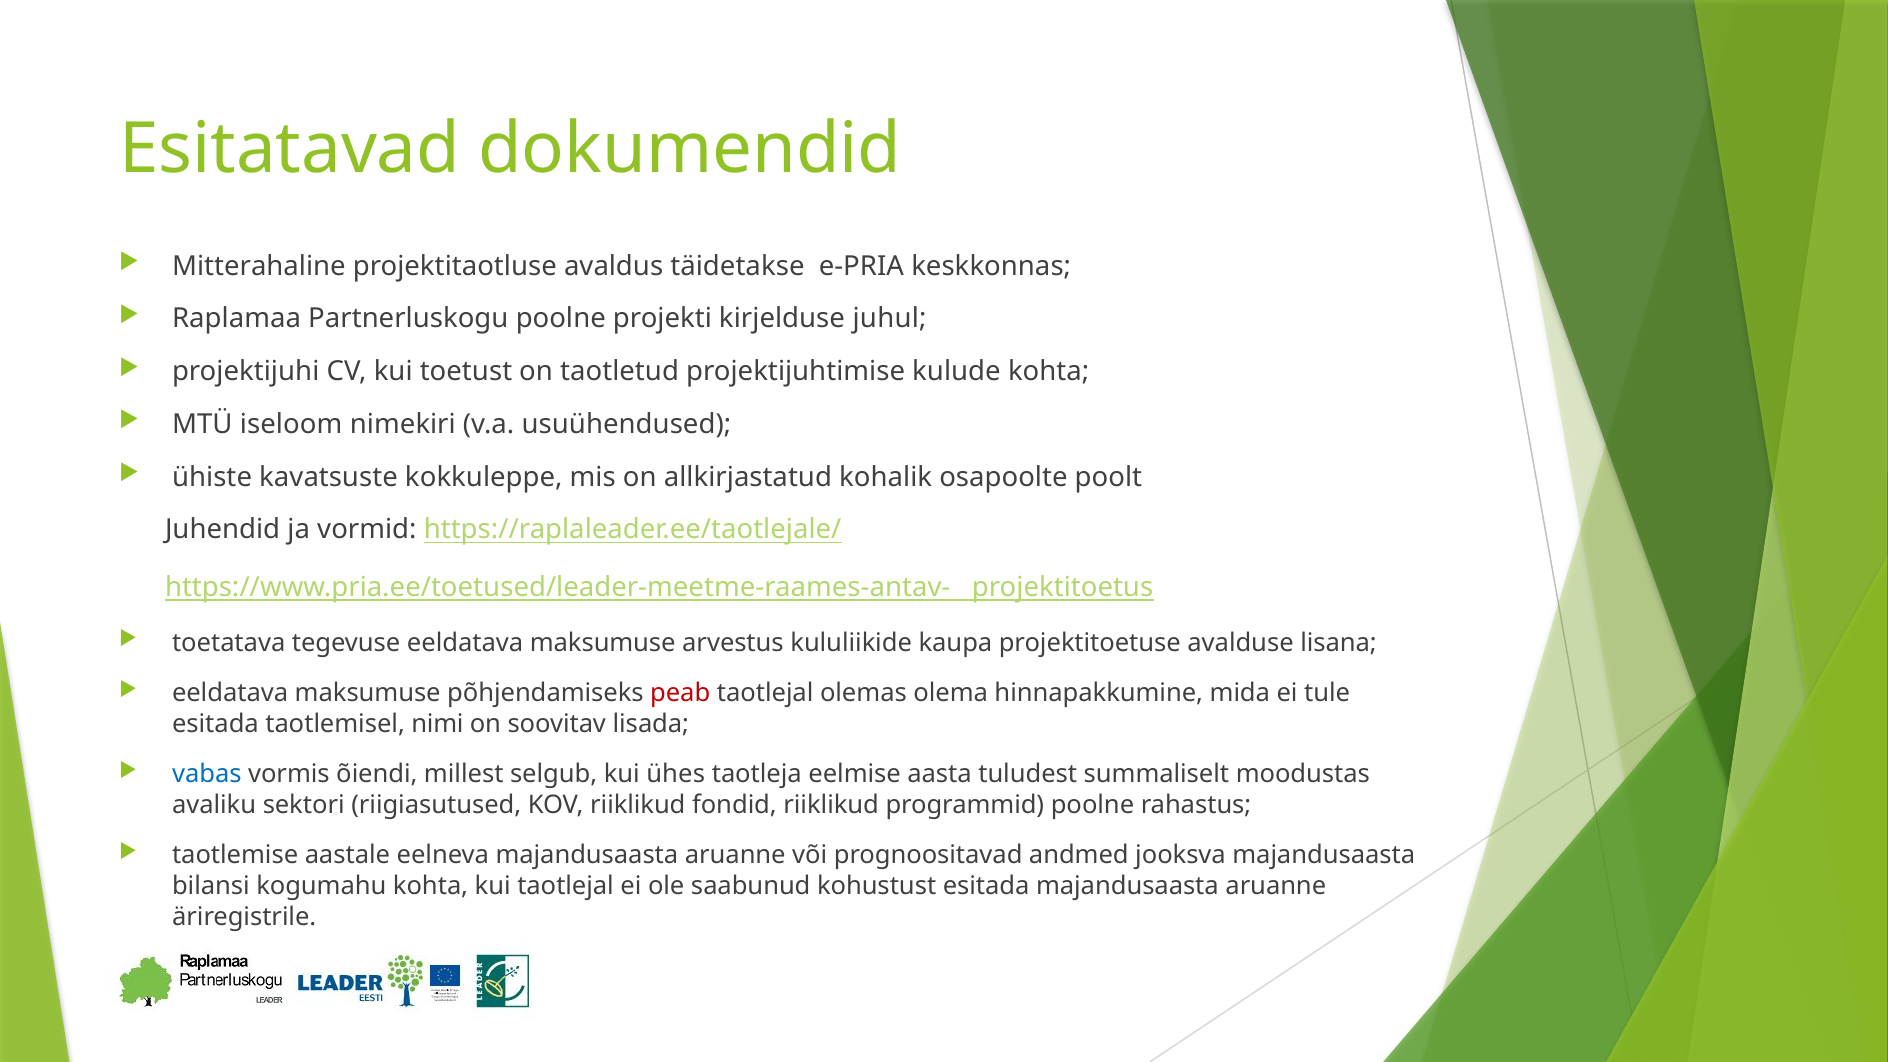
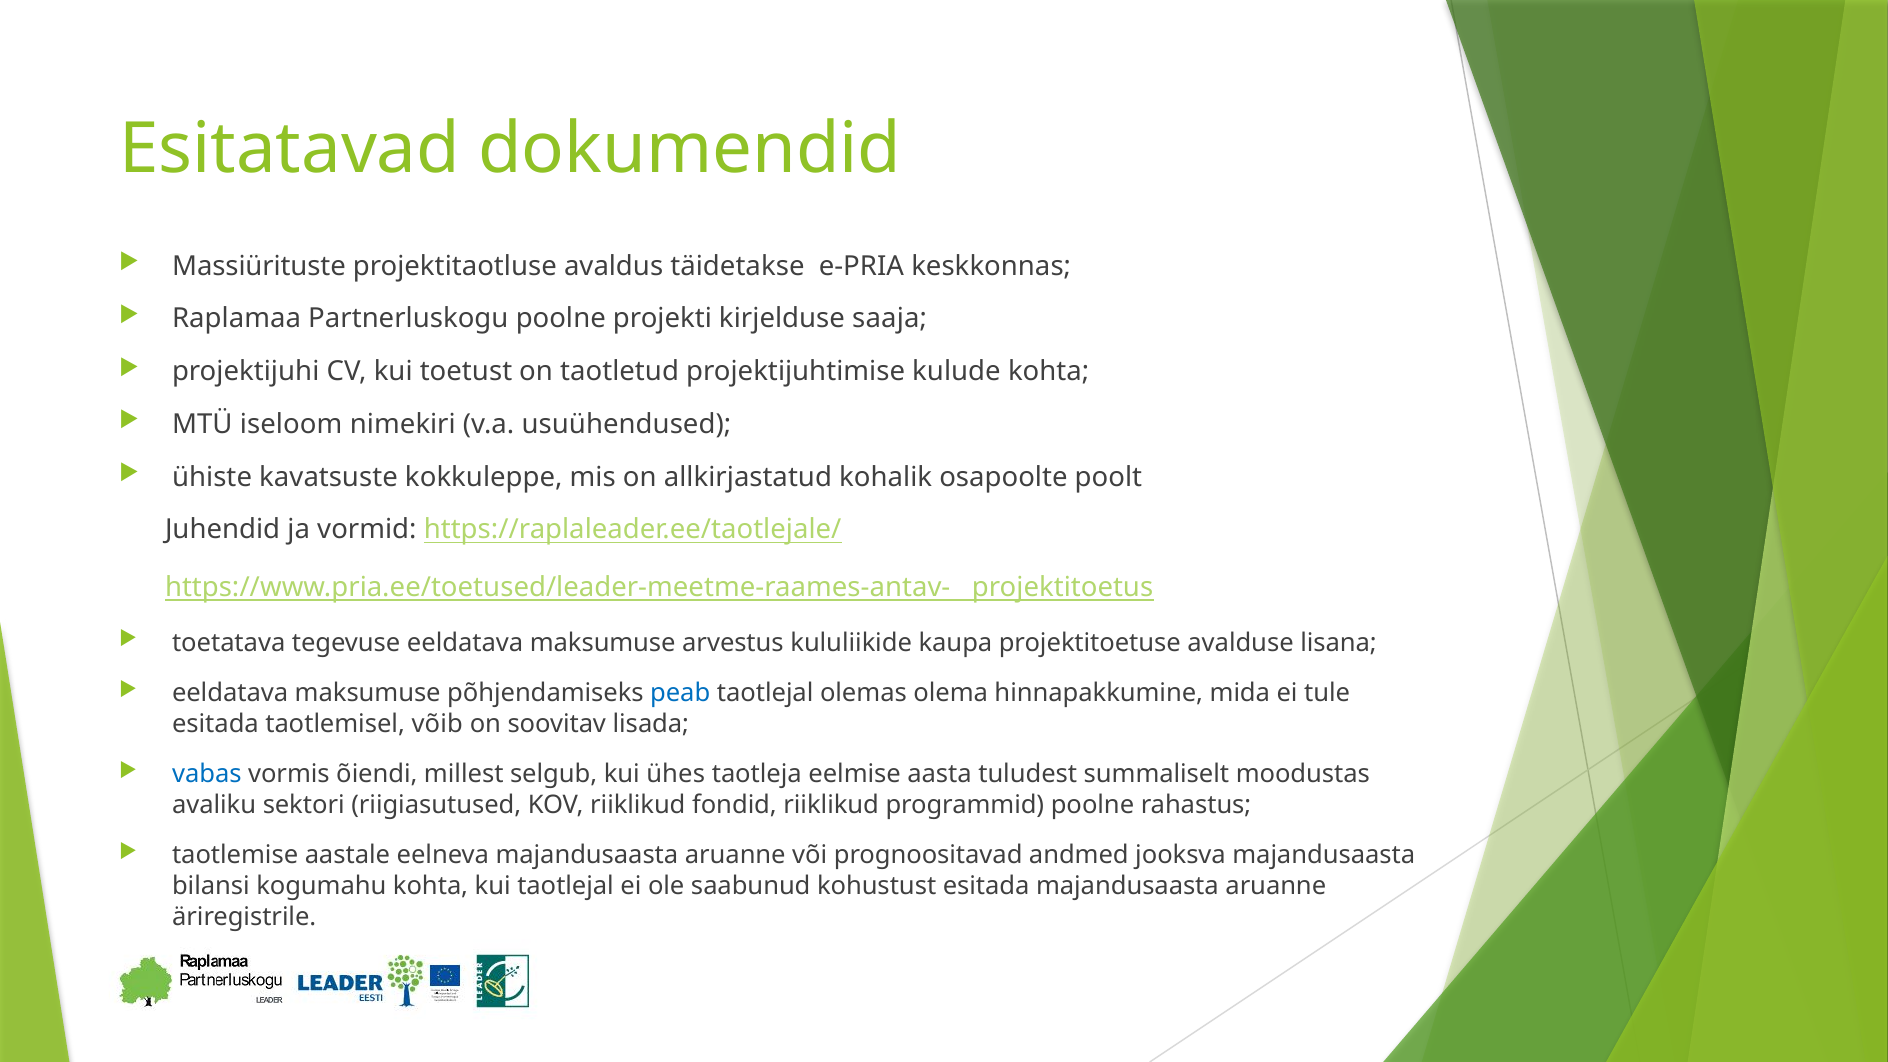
Mitterahaline: Mitterahaline -> Massiürituste
juhul: juhul -> saaja
peab colour: red -> blue
nimi: nimi -> võib
